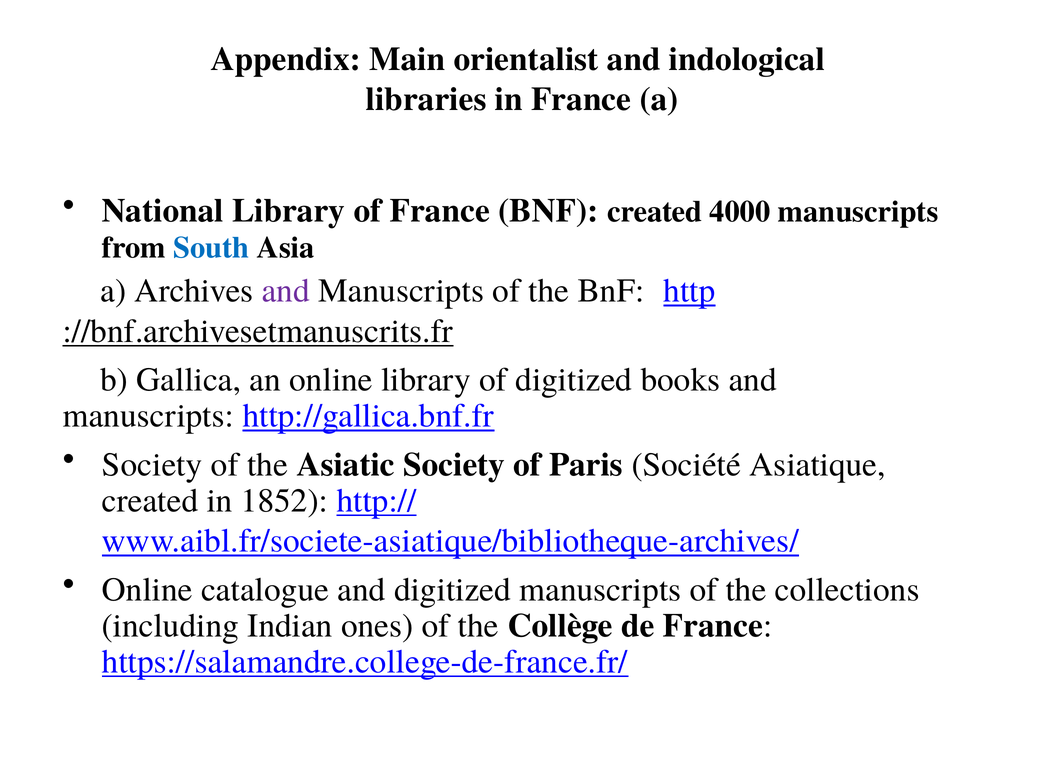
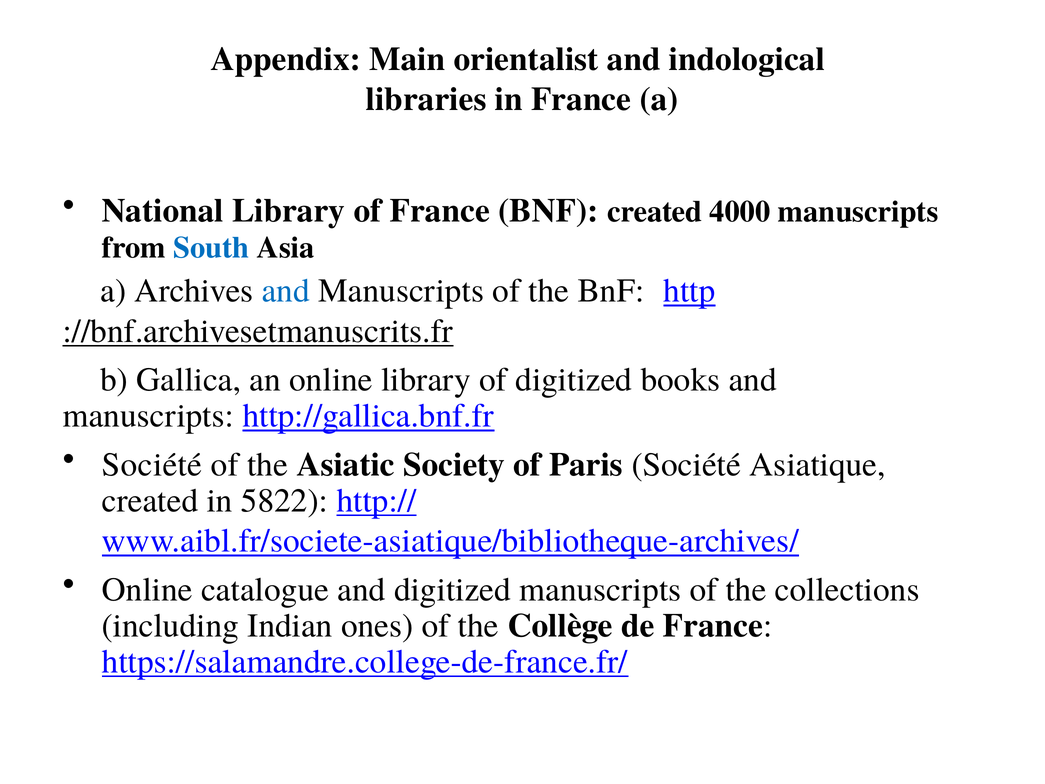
and at (286, 291) colour: purple -> blue
Society at (152, 464): Society -> Société
1852: 1852 -> 5822
